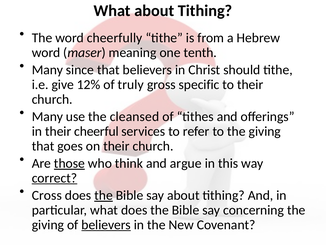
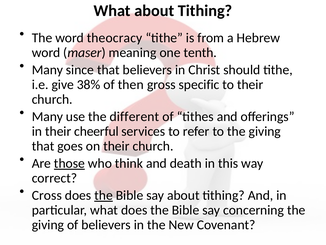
cheerfully: cheerfully -> theocracy
12%: 12% -> 38%
truly: truly -> then
cleansed: cleansed -> different
argue: argue -> death
correct underline: present -> none
believers at (106, 224) underline: present -> none
